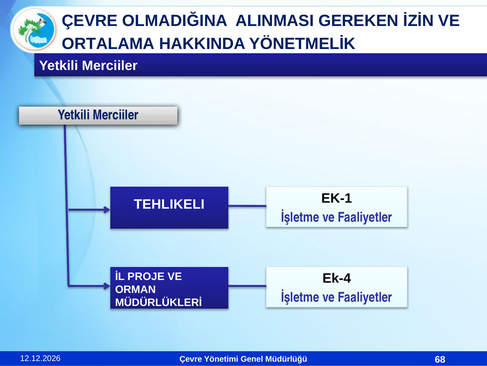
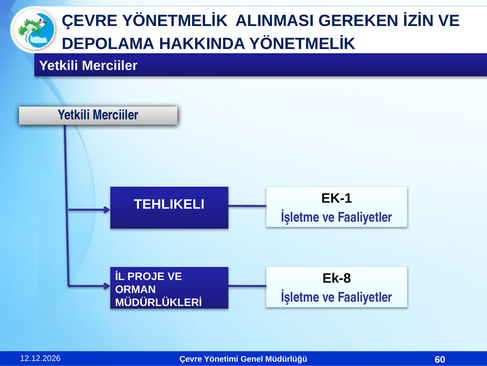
ÇEVRE OLMADIĞINA: OLMADIĞINA -> YÖNETMELİK
ORTALAMA: ORTALAMA -> DEPOLAMA
Ek-4: Ek-4 -> Ek-8
68: 68 -> 60
